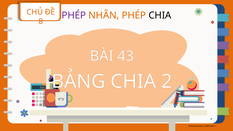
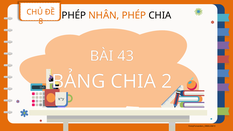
PHÉP at (74, 15) colour: purple -> black
